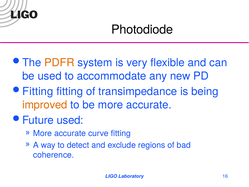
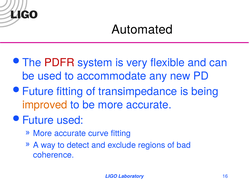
Photodiode: Photodiode -> Automated
PDFR colour: orange -> red
Fitting at (38, 91): Fitting -> Future
